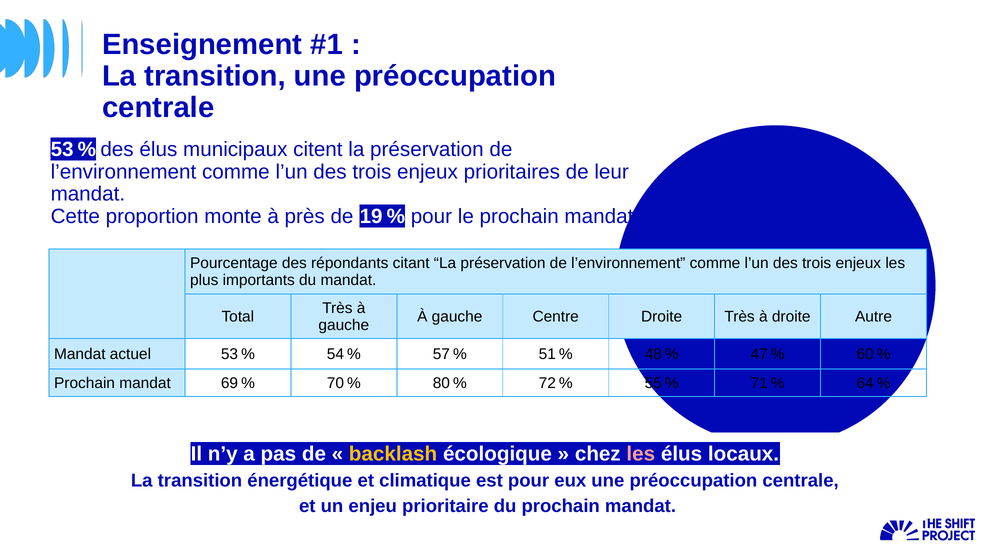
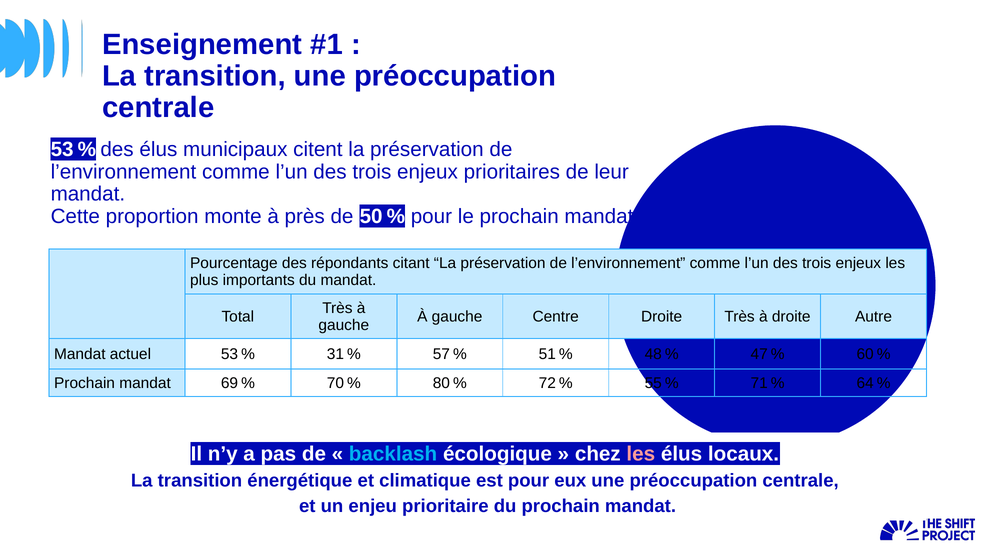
19: 19 -> 50
54: 54 -> 31
backlash colour: yellow -> light blue
